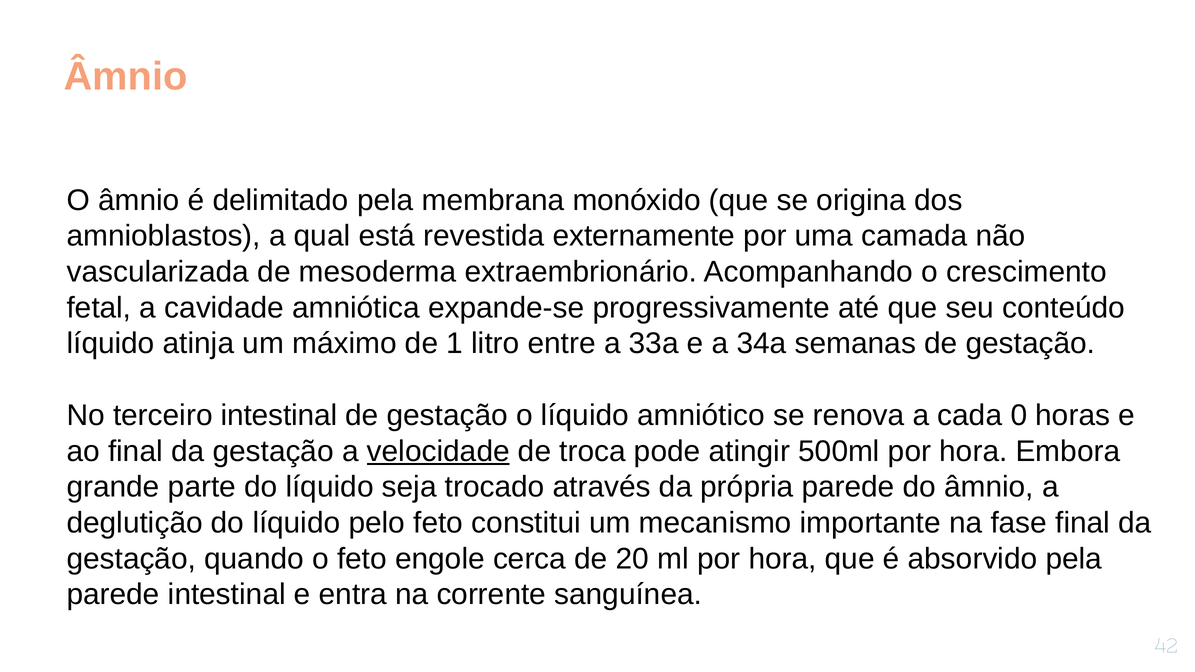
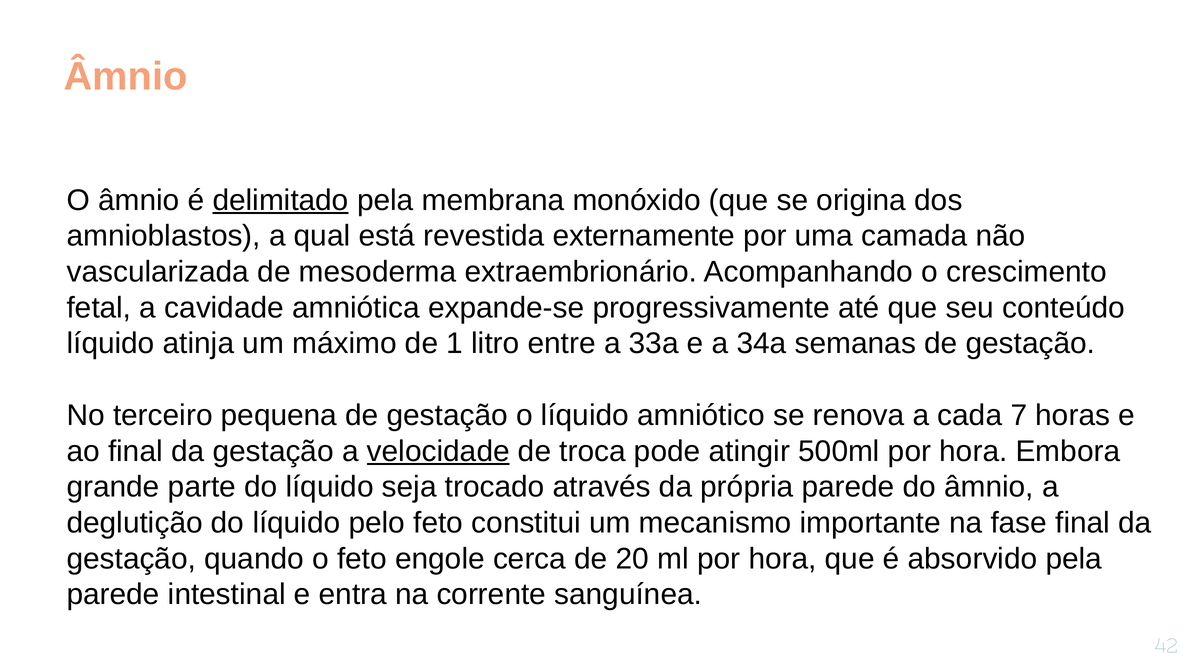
delimitado underline: none -> present
terceiro intestinal: intestinal -> pequena
0: 0 -> 7
